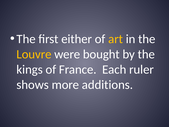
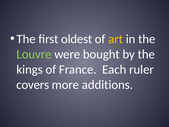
either: either -> oldest
Louvre colour: yellow -> light green
shows: shows -> covers
